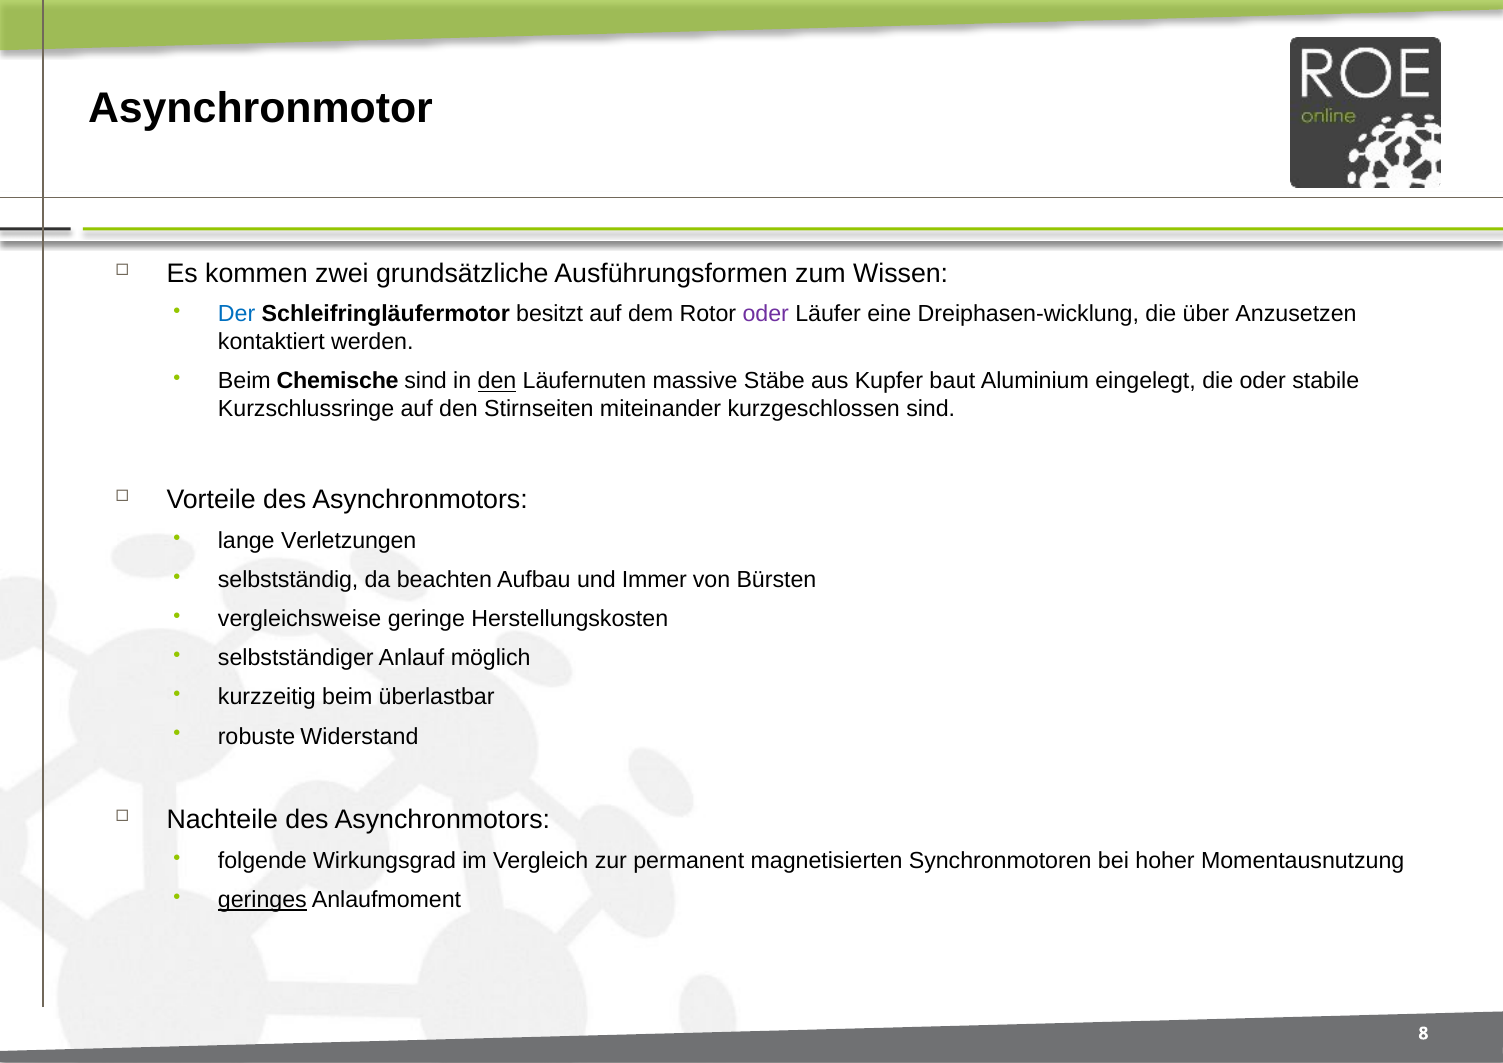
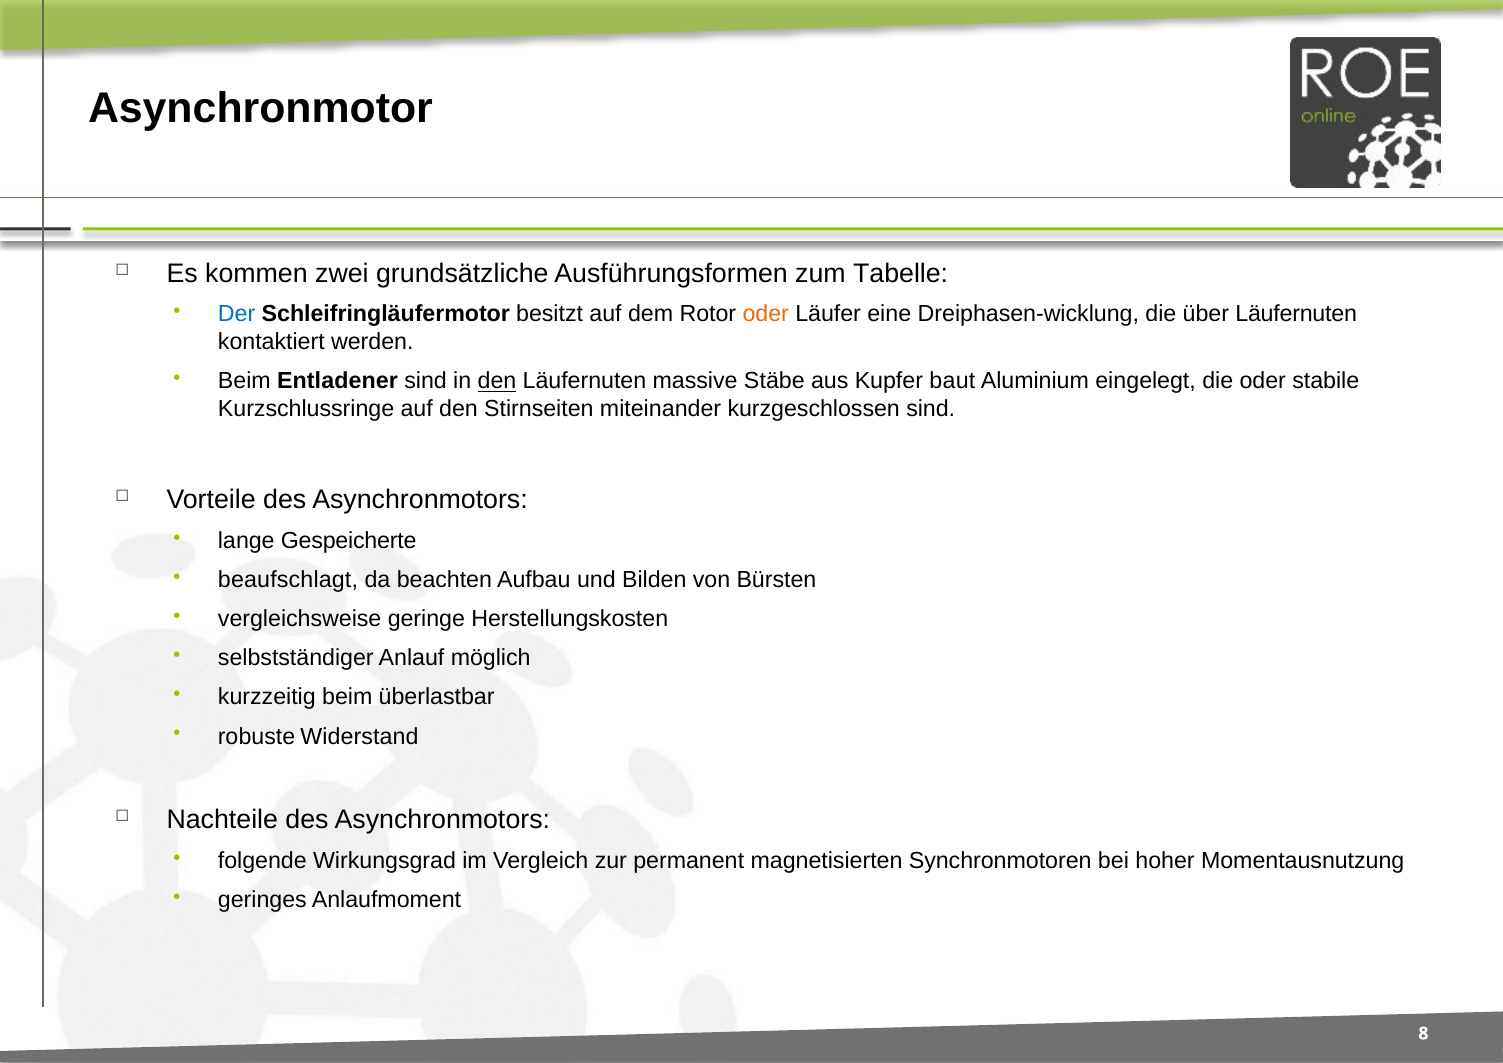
Wissen: Wissen -> Tabelle
oder at (766, 314) colour: purple -> orange
über Anzusetzen: Anzusetzen -> Läufernuten
Chemische: Chemische -> Entladener
Verletzungen: Verletzungen -> Gespeicherte
selbstständig: selbstständig -> beaufschlagt
Immer: Immer -> Bilden
geringes underline: present -> none
